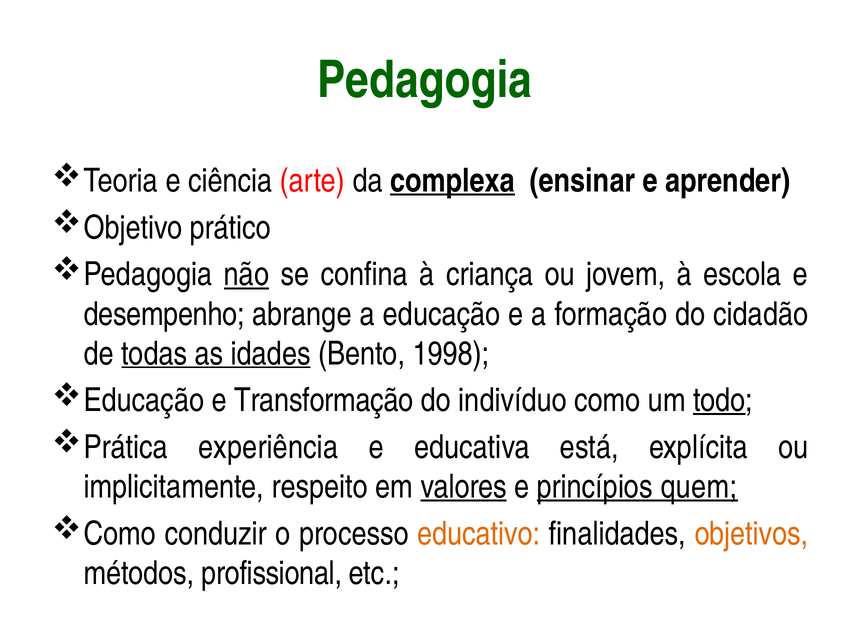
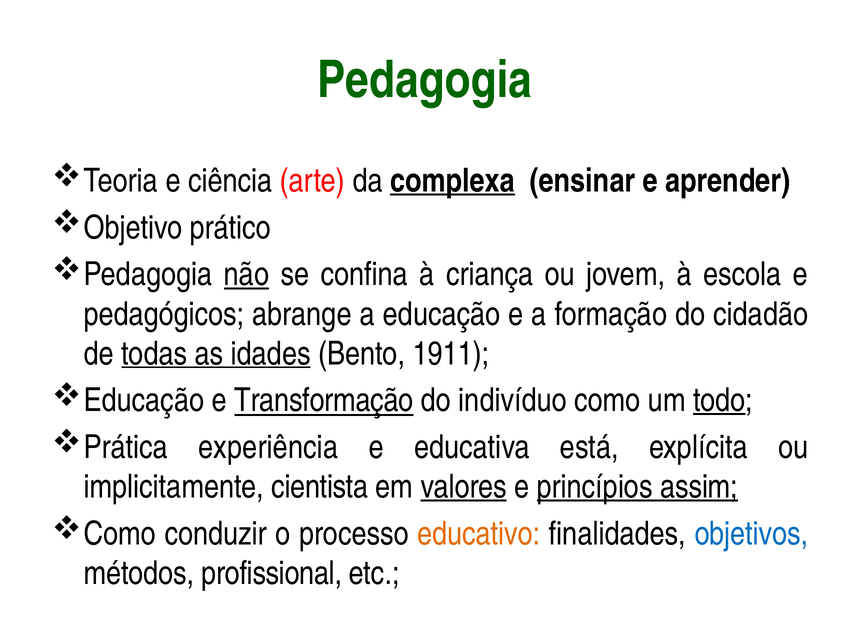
desempenho: desempenho -> pedagógicos
1998: 1998 -> 1911
Transformação underline: none -> present
respeito: respeito -> cientista
quem: quem -> assim
objetivos colour: orange -> blue
